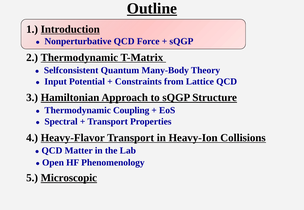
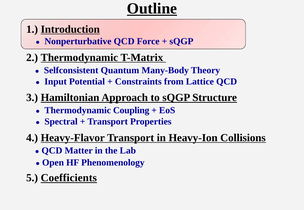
Microscopic: Microscopic -> Coefficients
